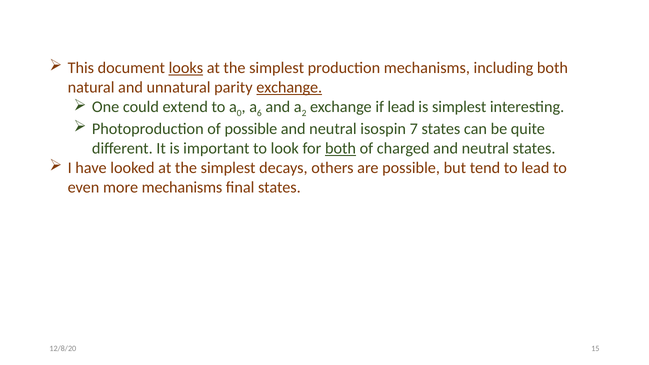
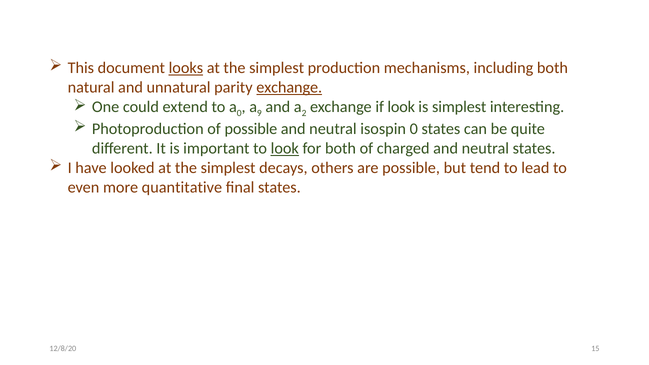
6: 6 -> 9
if lead: lead -> look
isospin 7: 7 -> 0
look at (285, 148) underline: none -> present
both at (341, 148) underline: present -> none
more mechanisms: mechanisms -> quantitative
